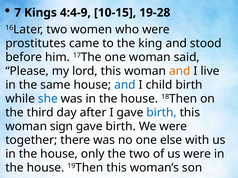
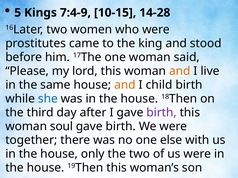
7: 7 -> 5
4:4-9: 4:4-9 -> 7:4-9
19-28: 19-28 -> 14-28
and at (125, 85) colour: blue -> orange
birth at (162, 113) colour: blue -> purple
sign: sign -> soul
